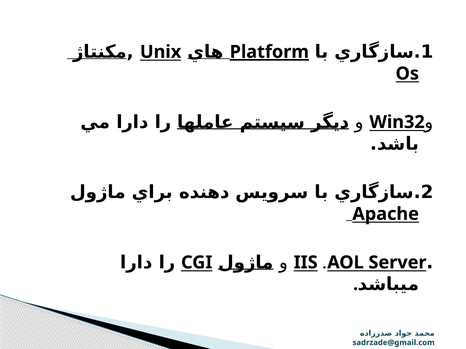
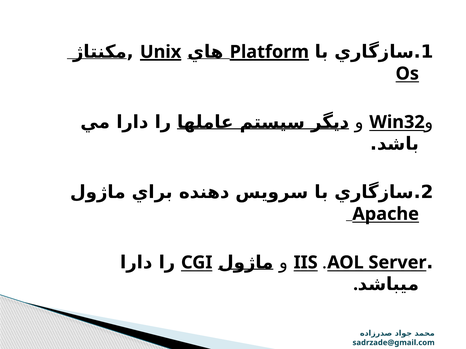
Unix underline: none -> present
